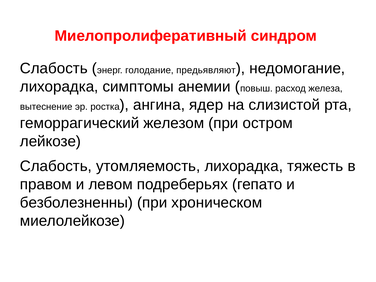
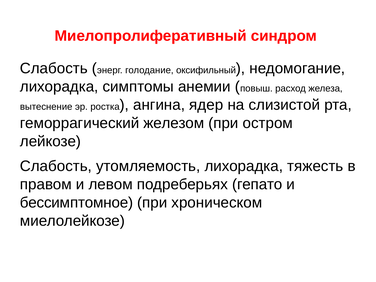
предьявляют: предьявляют -> оксифильный
безболезненны: безболезненны -> бессимптомное
